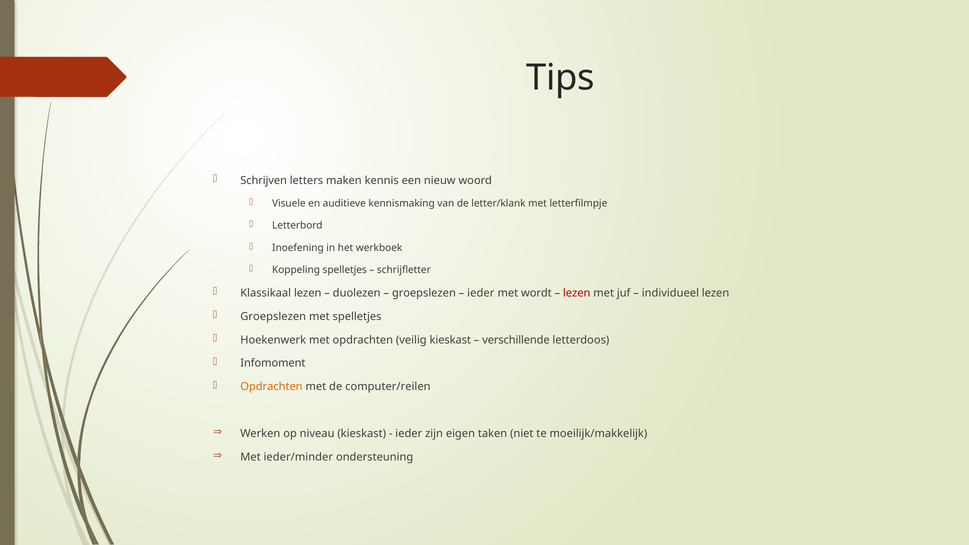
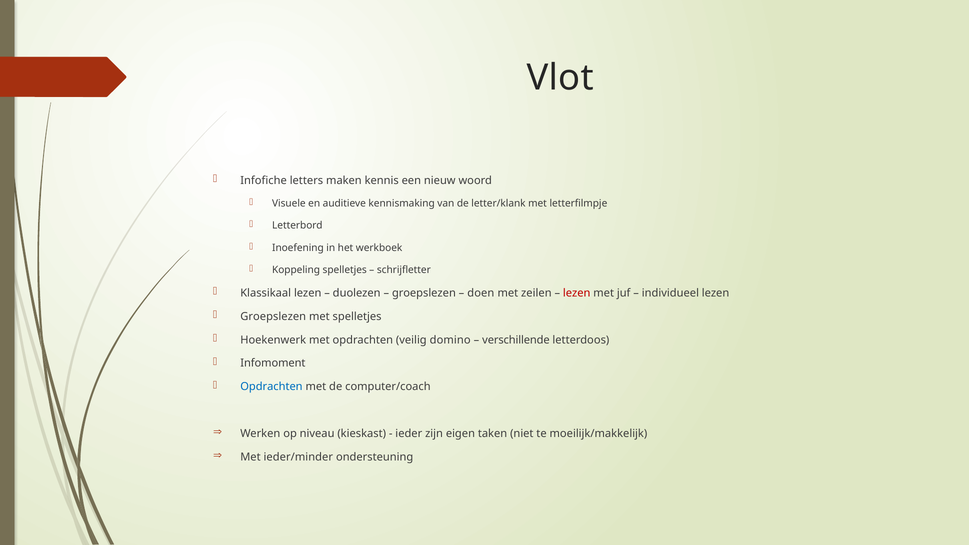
Tips: Tips -> Vlot
Schrijven: Schrijven -> Infofiche
ieder at (481, 293): ieder -> doen
wordt: wordt -> zeilen
veilig kieskast: kieskast -> domino
Opdrachten at (271, 387) colour: orange -> blue
computer/reilen: computer/reilen -> computer/coach
